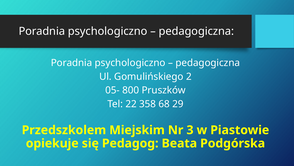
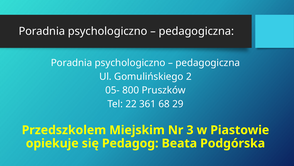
358: 358 -> 361
